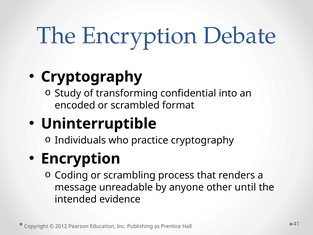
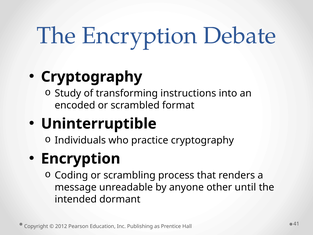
confidential: confidential -> instructions
evidence: evidence -> dormant
